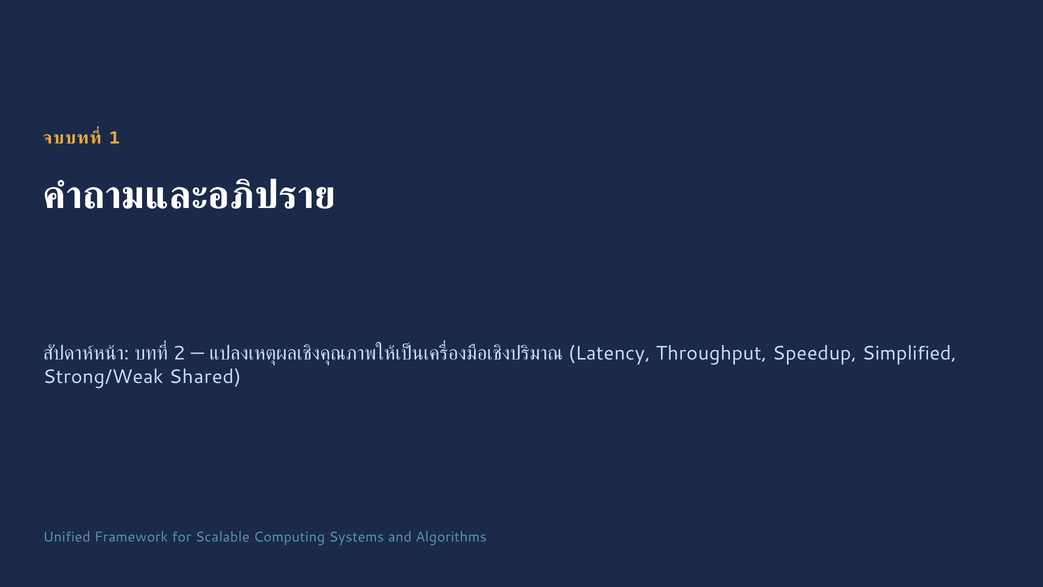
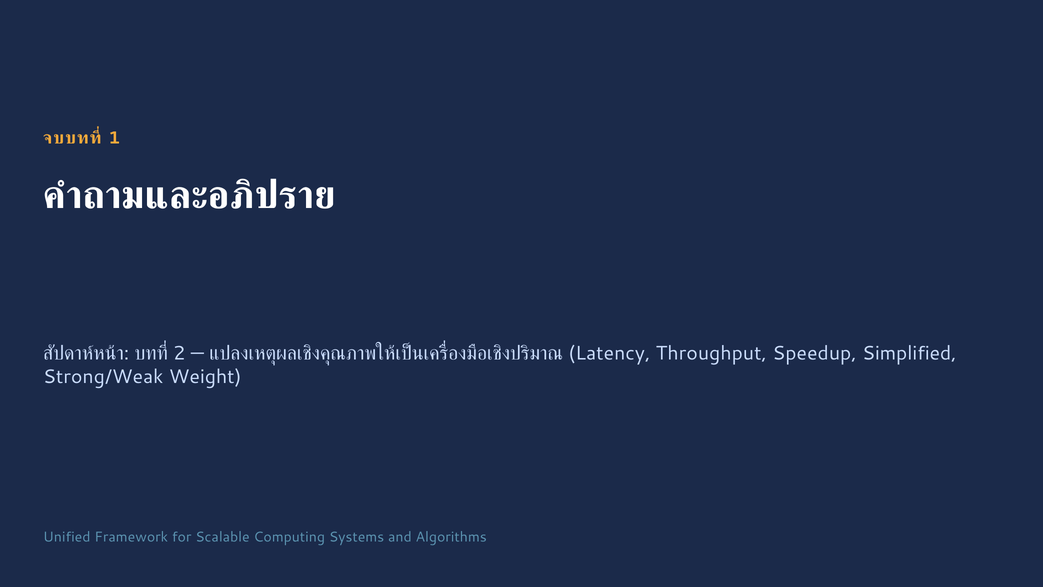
Shared: Shared -> Weight
